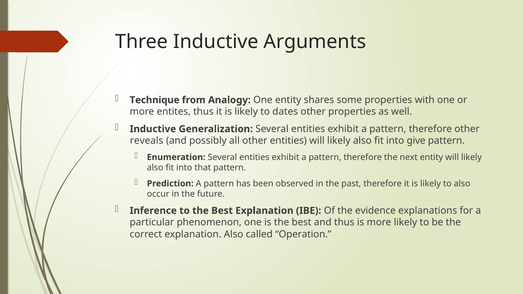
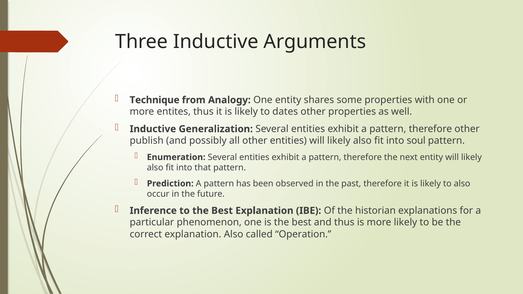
reveals: reveals -> publish
give: give -> soul
evidence: evidence -> historian
